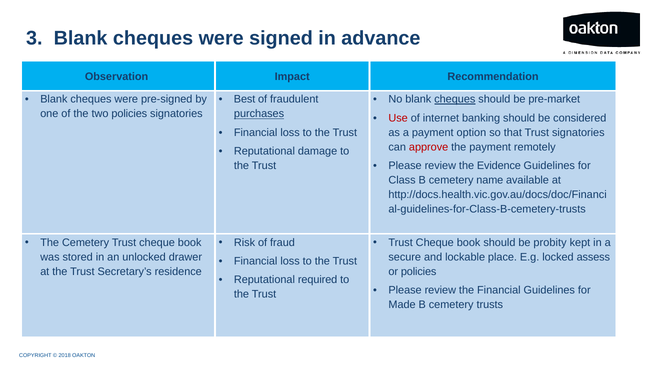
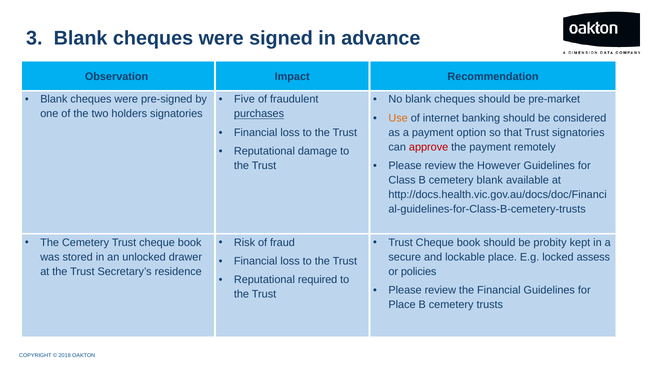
Best: Best -> Five
cheques at (455, 99) underline: present -> none
two policies: policies -> holders
Use colour: red -> orange
Evidence: Evidence -> However
cemetery name: name -> blank
Made at (402, 305): Made -> Place
